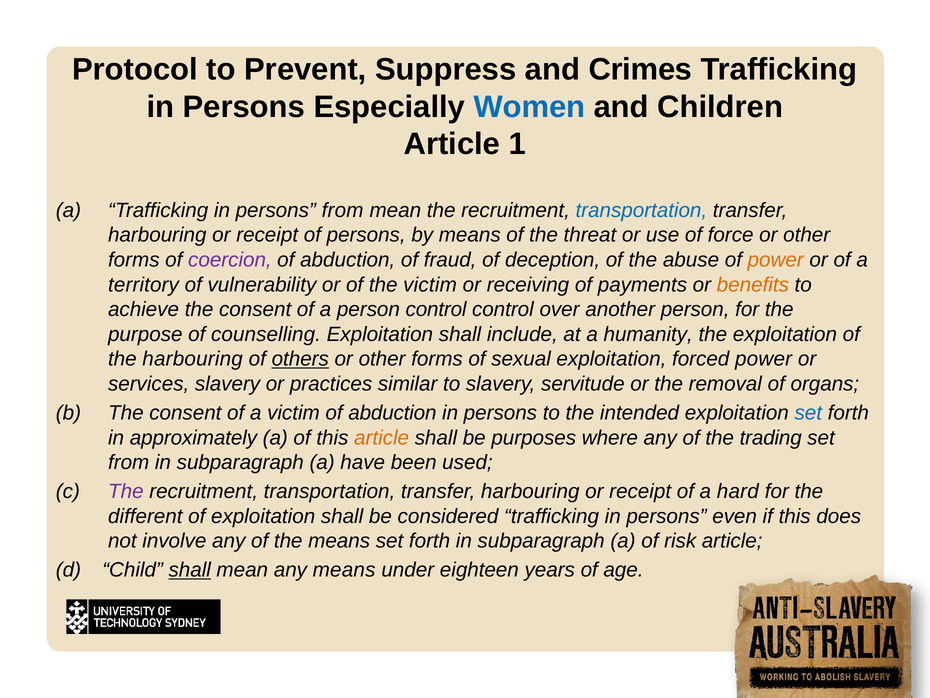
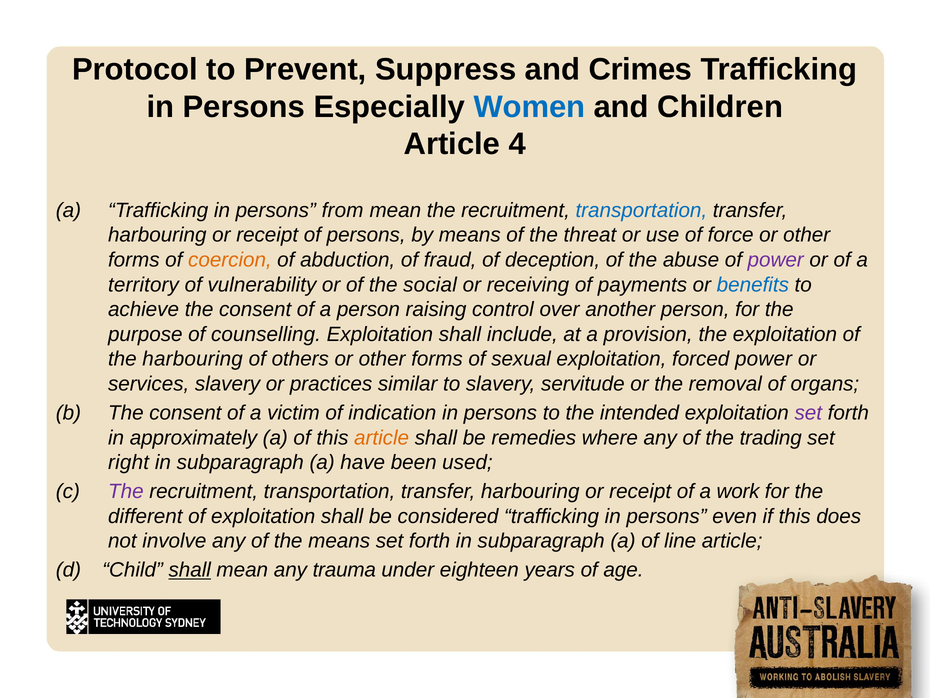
1: 1 -> 4
coercion colour: purple -> orange
power at (776, 260) colour: orange -> purple
the victim: victim -> social
benefits colour: orange -> blue
person control: control -> raising
humanity: humanity -> provision
others underline: present -> none
victim of abduction: abduction -> indication
set at (808, 413) colour: blue -> purple
purposes: purposes -> remedies
from at (129, 462): from -> right
hard: hard -> work
risk: risk -> line
any means: means -> trauma
